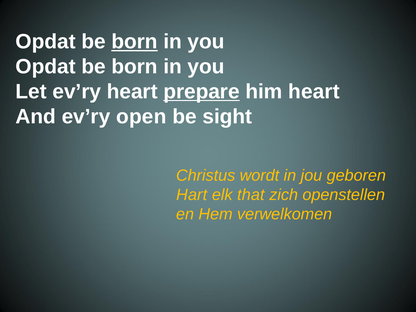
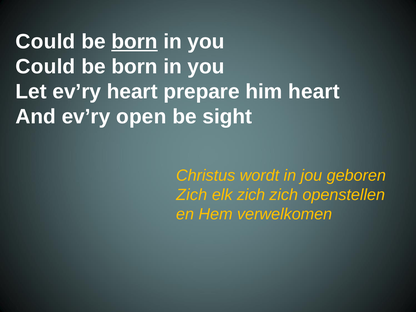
Opdat at (46, 42): Opdat -> Could
Opdat at (46, 67): Opdat -> Could
prepare underline: present -> none
Hart at (192, 195): Hart -> Zich
elk that: that -> zich
